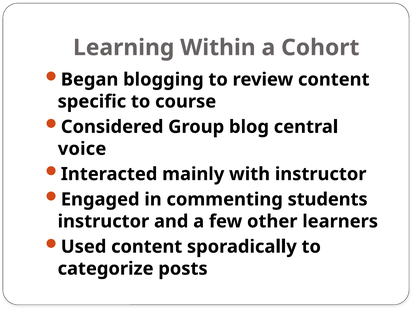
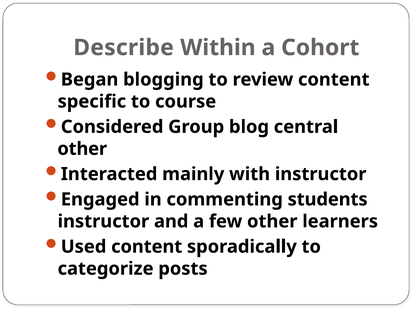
Learning: Learning -> Describe
voice at (82, 149): voice -> other
